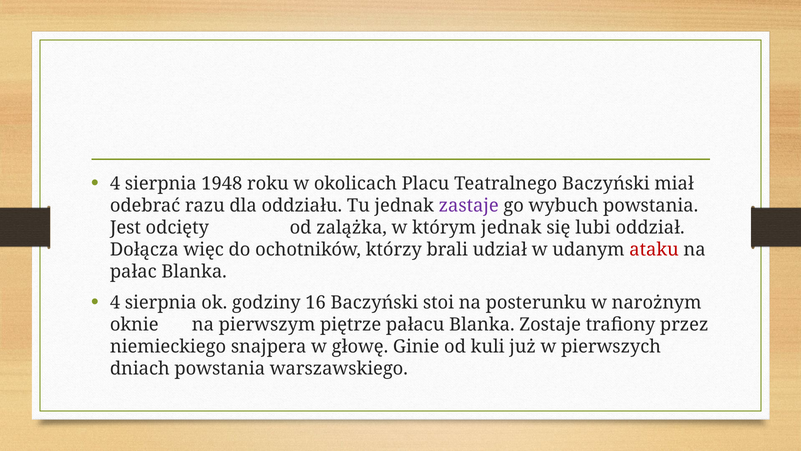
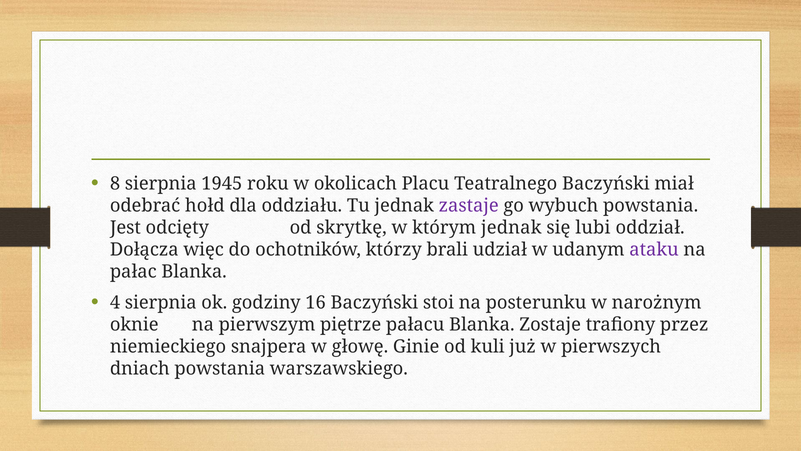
4 at (115, 183): 4 -> 8
1948: 1948 -> 1945
razu: razu -> hołd
zalążka: zalążka -> skrytkę
ataku colour: red -> purple
